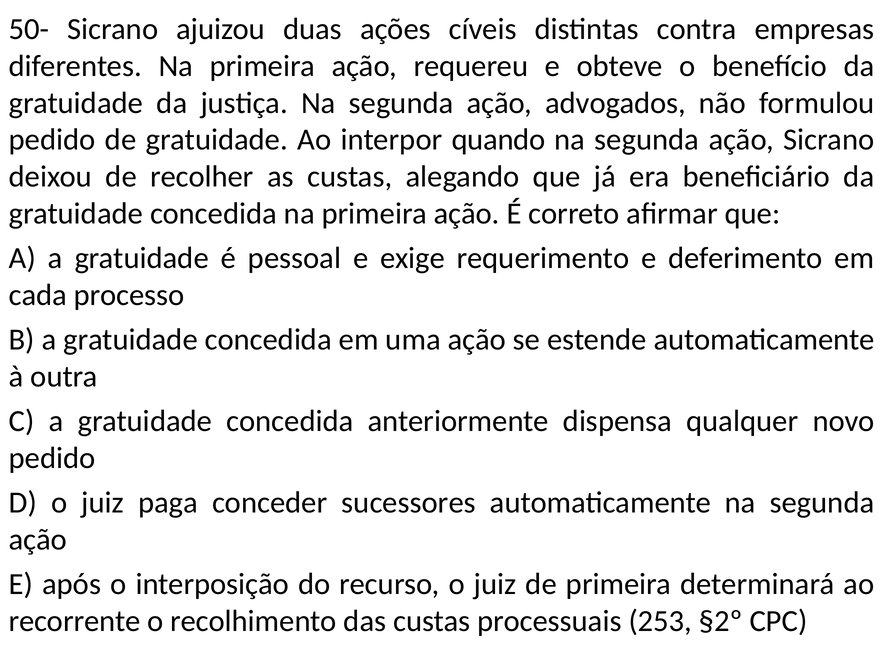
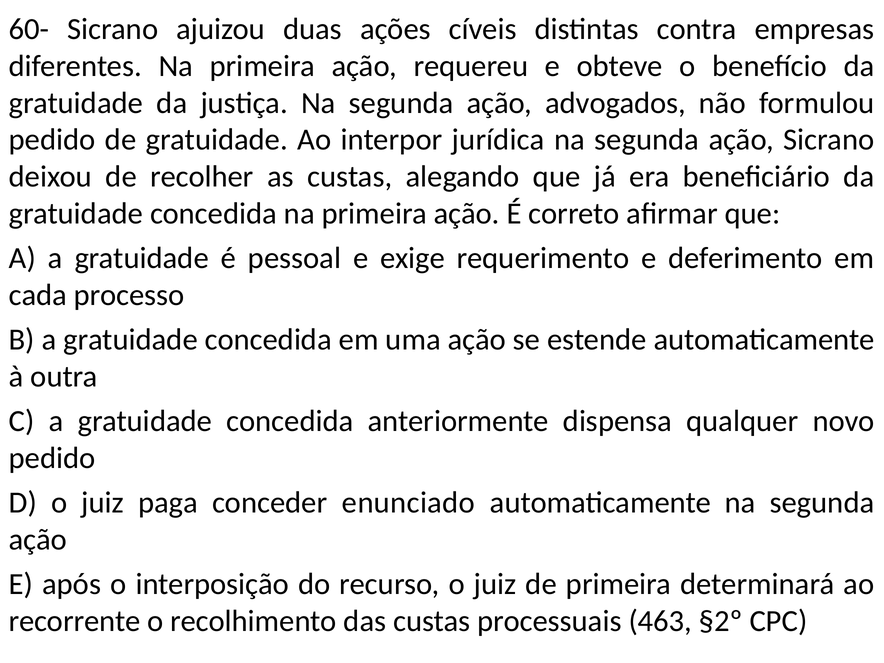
50-: 50- -> 60-
quando: quando -> jurídica
sucessores: sucessores -> enunciado
253: 253 -> 463
